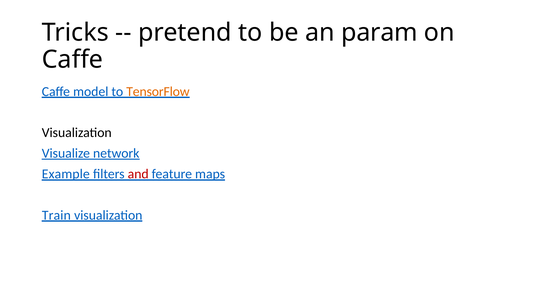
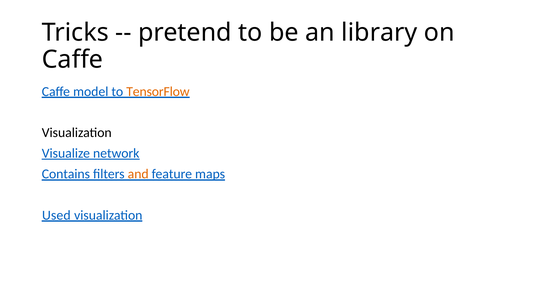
param: param -> library
Example: Example -> Contains
and colour: red -> orange
Train: Train -> Used
